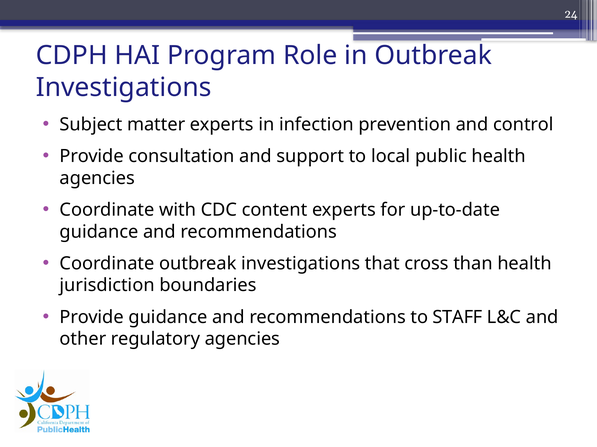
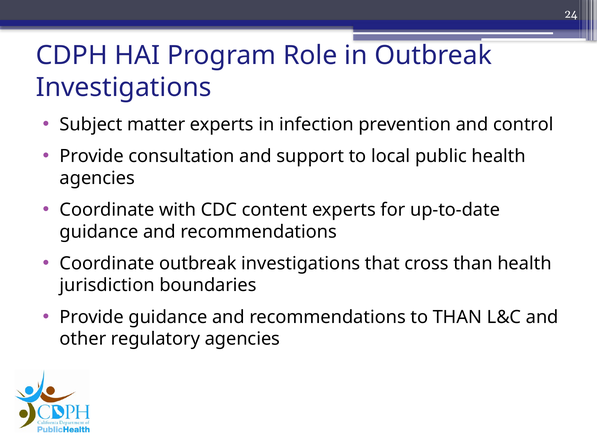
to STAFF: STAFF -> THAN
